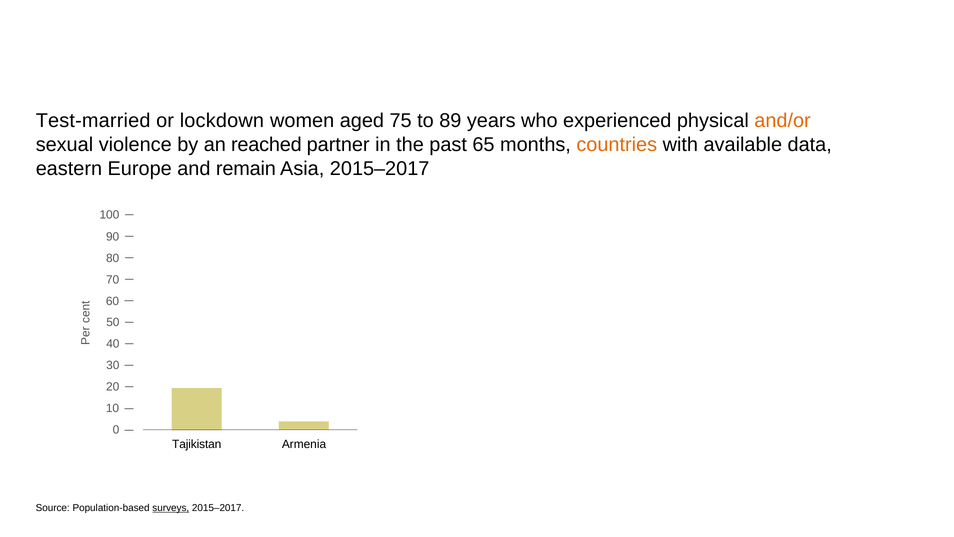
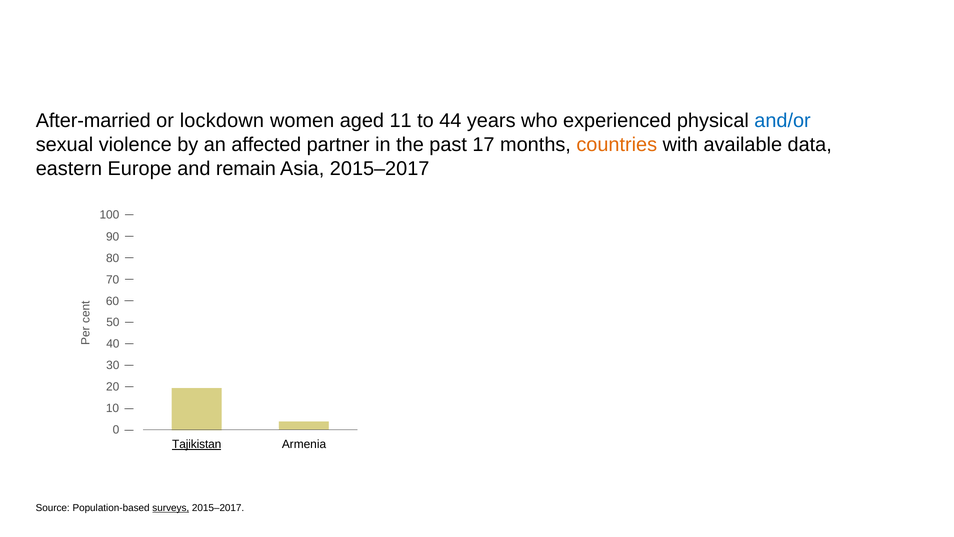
Test-married: Test-married -> After-married
75: 75 -> 11
89: 89 -> 44
and/or colour: orange -> blue
reached: reached -> affected
65: 65 -> 17
Tajikistan underline: none -> present
